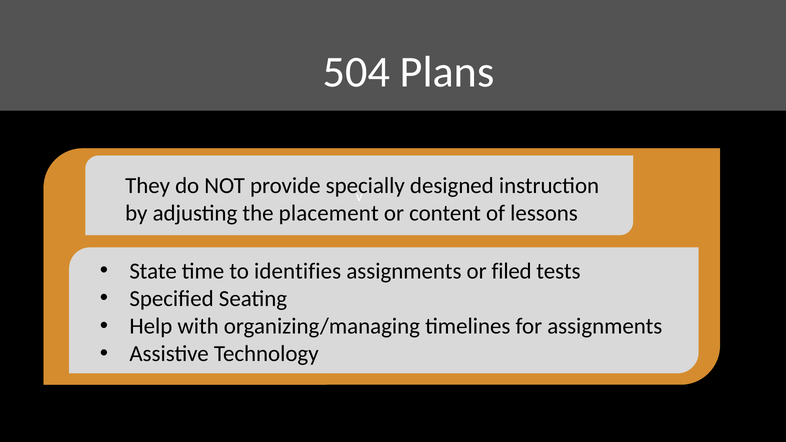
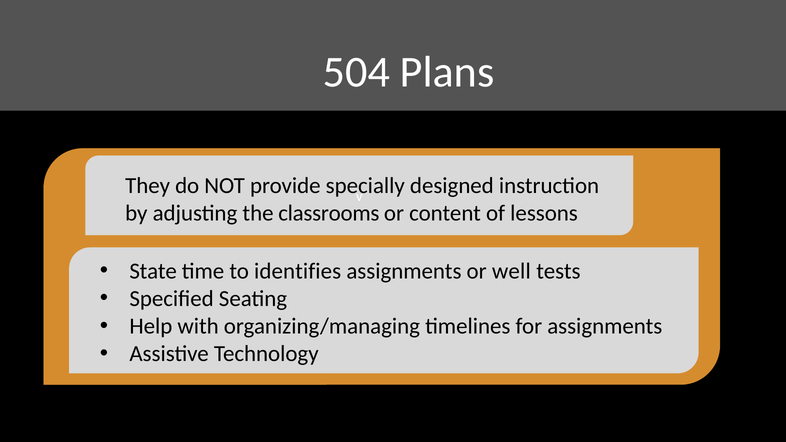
placement: placement -> classrooms
filed: filed -> well
